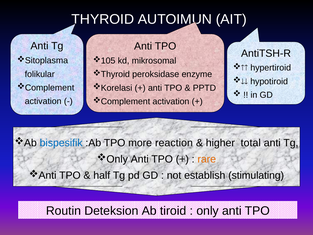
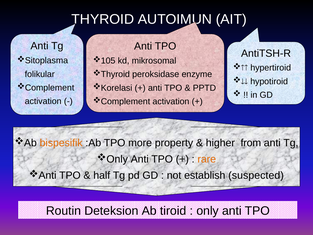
bispesifik colour: blue -> orange
reaction: reaction -> property
total: total -> from
stimulating: stimulating -> suspected
